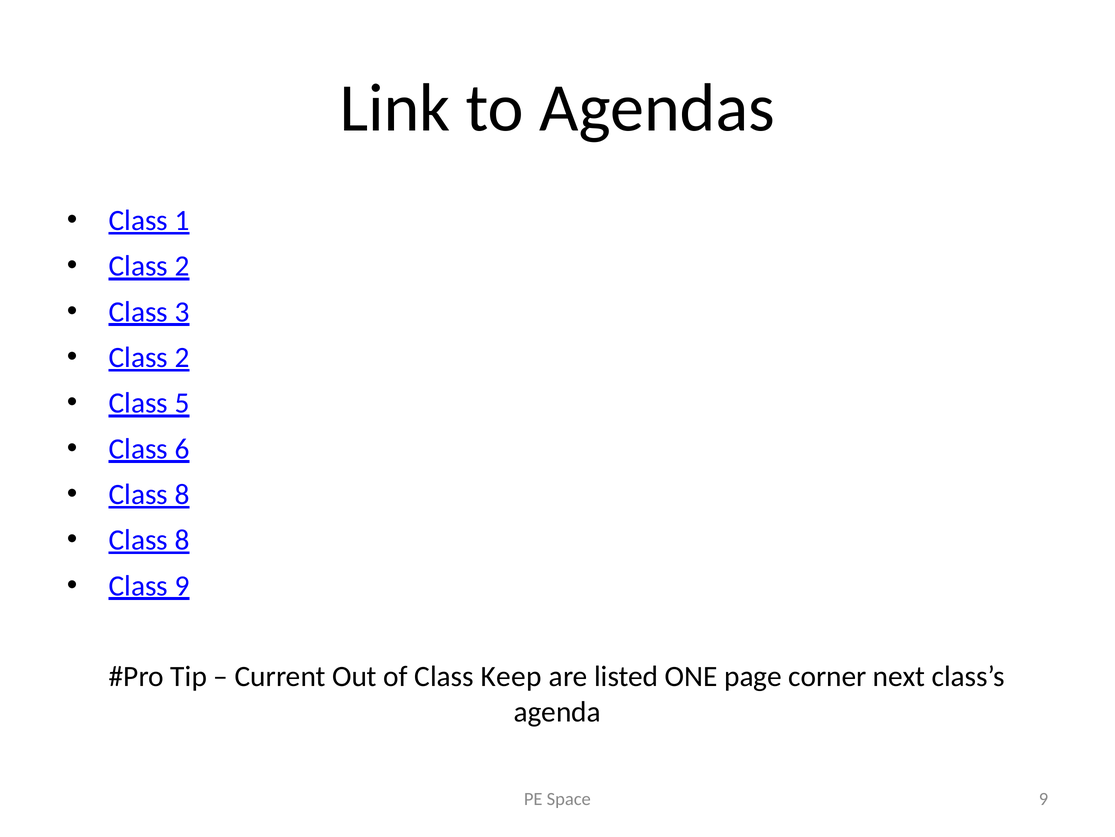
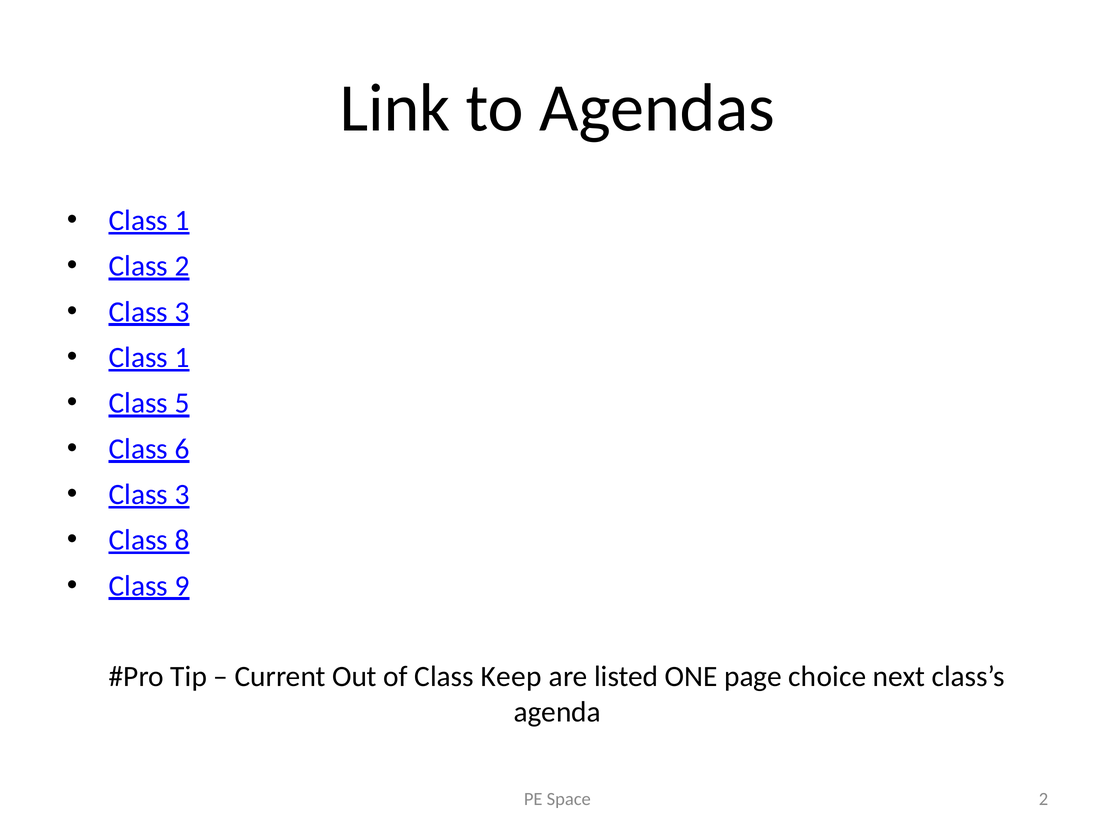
2 at (182, 357): 2 -> 1
8 at (182, 494): 8 -> 3
corner: corner -> choice
Space 9: 9 -> 2
